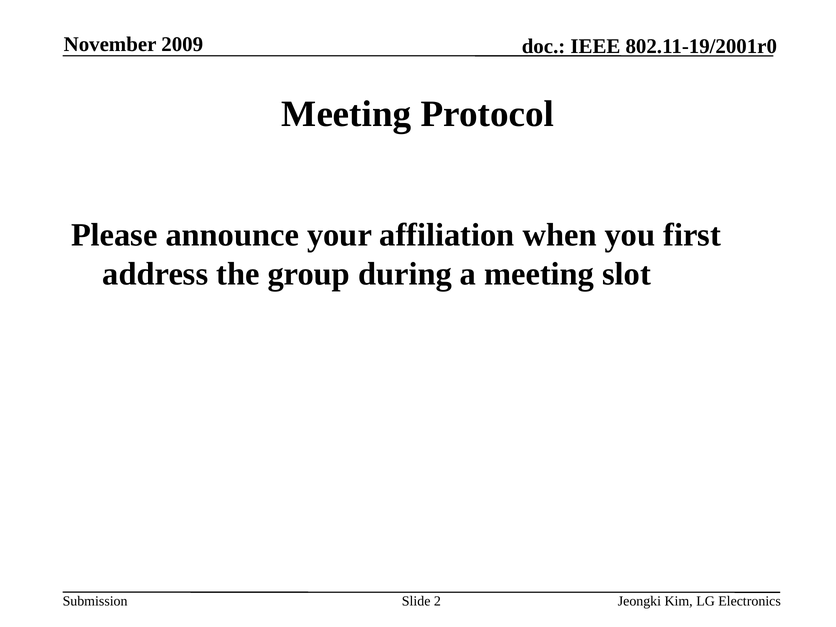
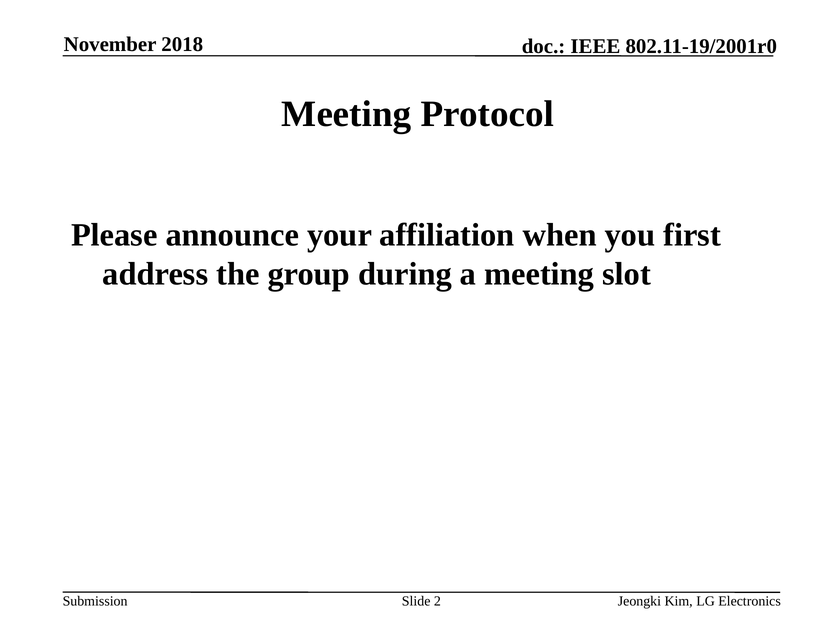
2009: 2009 -> 2018
